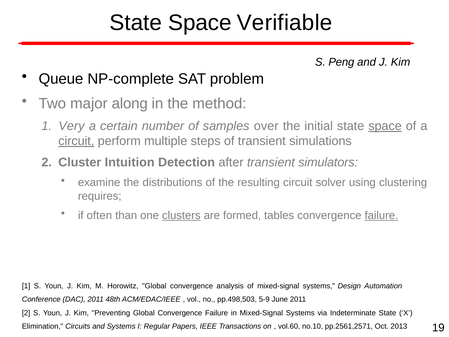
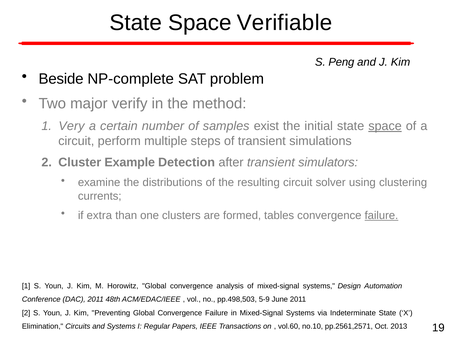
Queue: Queue -> Beside
along: along -> verify
over: over -> exist
circuit at (76, 141) underline: present -> none
Intuition: Intuition -> Example
requires: requires -> currents
often: often -> extra
clusters underline: present -> none
